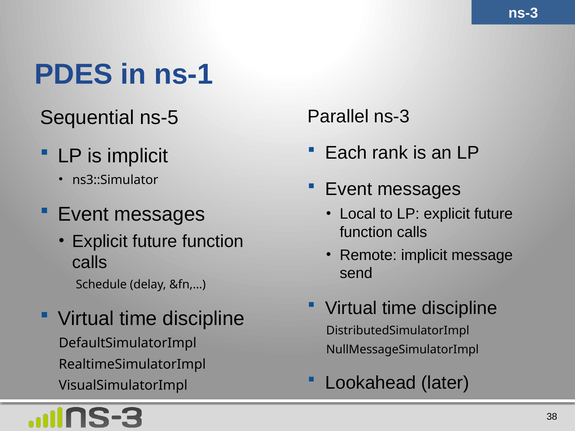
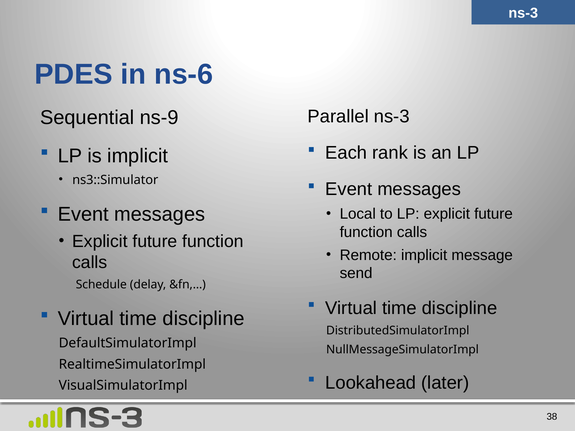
ns-1: ns-1 -> ns-6
ns-5: ns-5 -> ns-9
